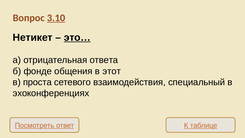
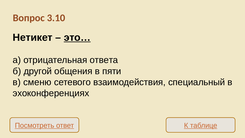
3.10 underline: present -> none
фонде: фонде -> другой
этот: этот -> пяти
проста: проста -> сменю
